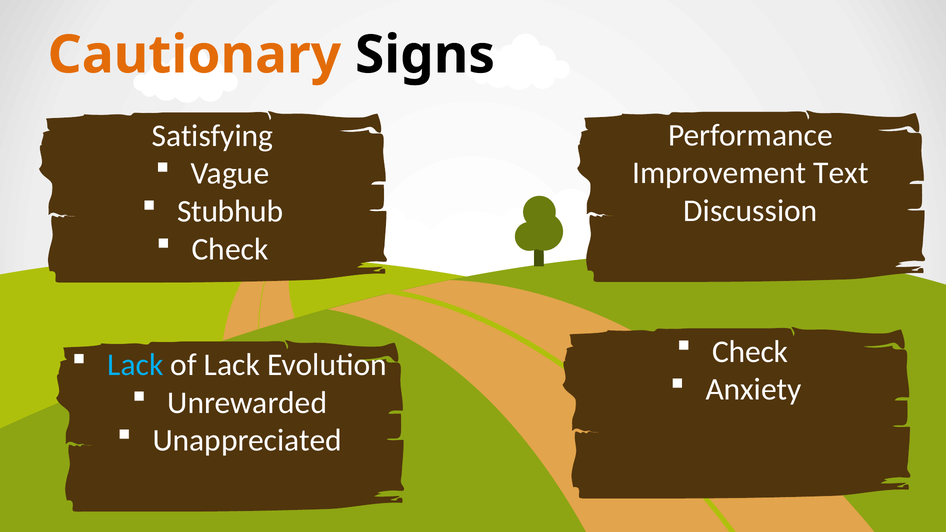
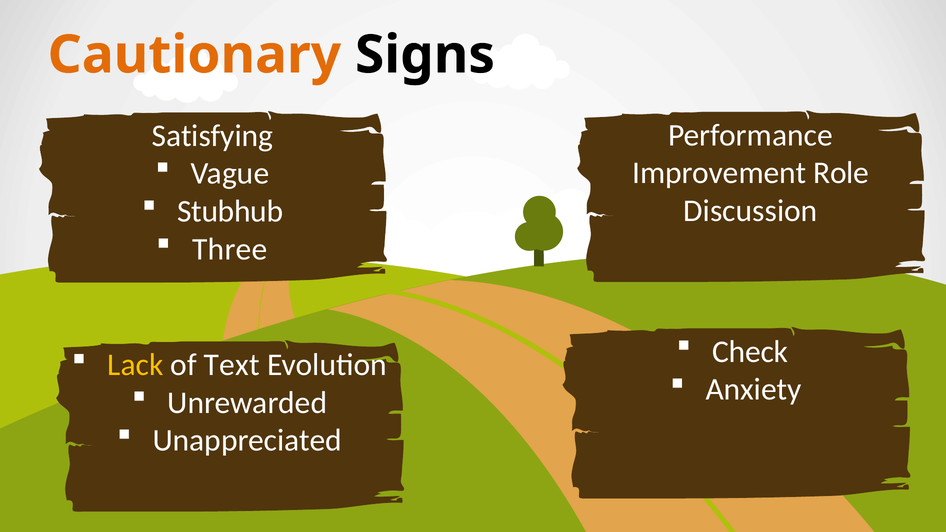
Text: Text -> Role
Check at (230, 249): Check -> Three
Lack at (135, 365) colour: light blue -> yellow
of Lack: Lack -> Text
